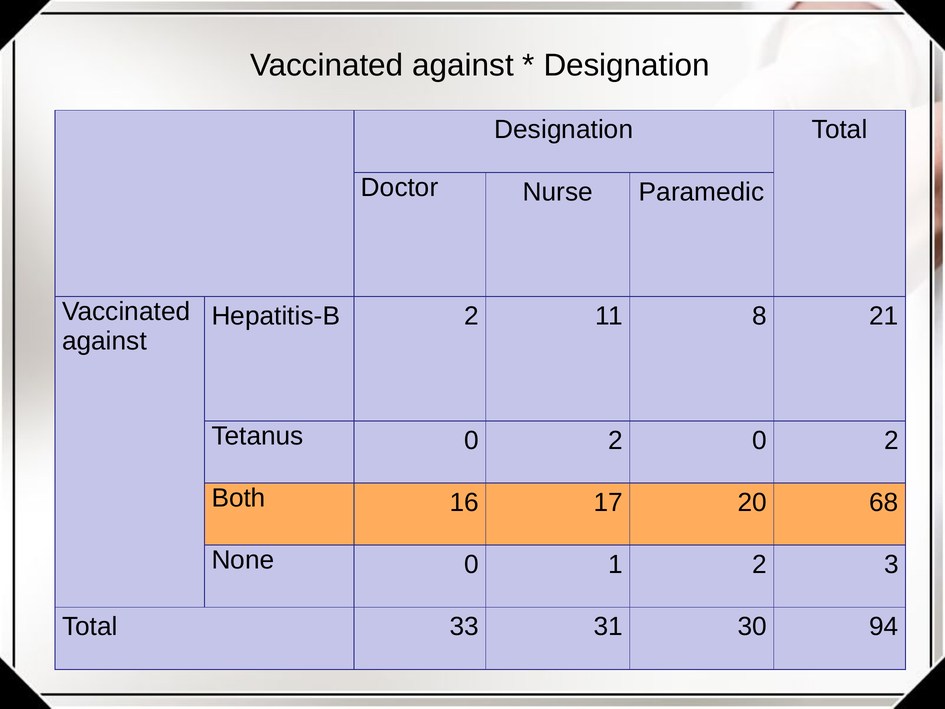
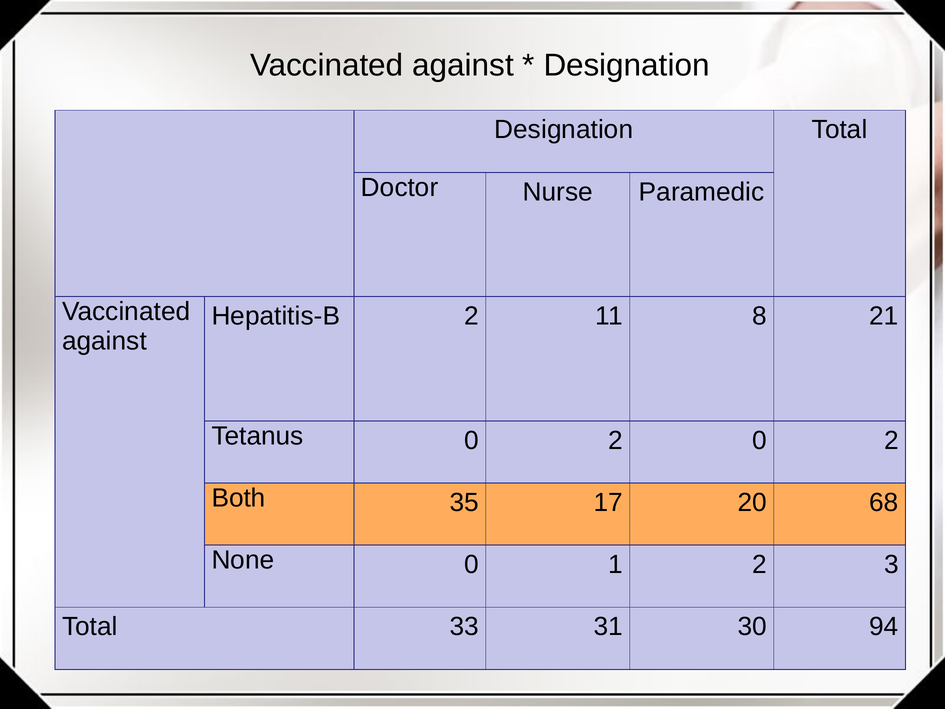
16: 16 -> 35
